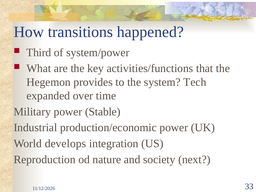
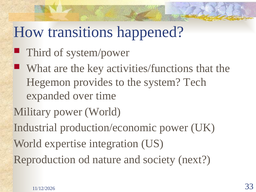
power Stable: Stable -> World
develops: develops -> expertise
